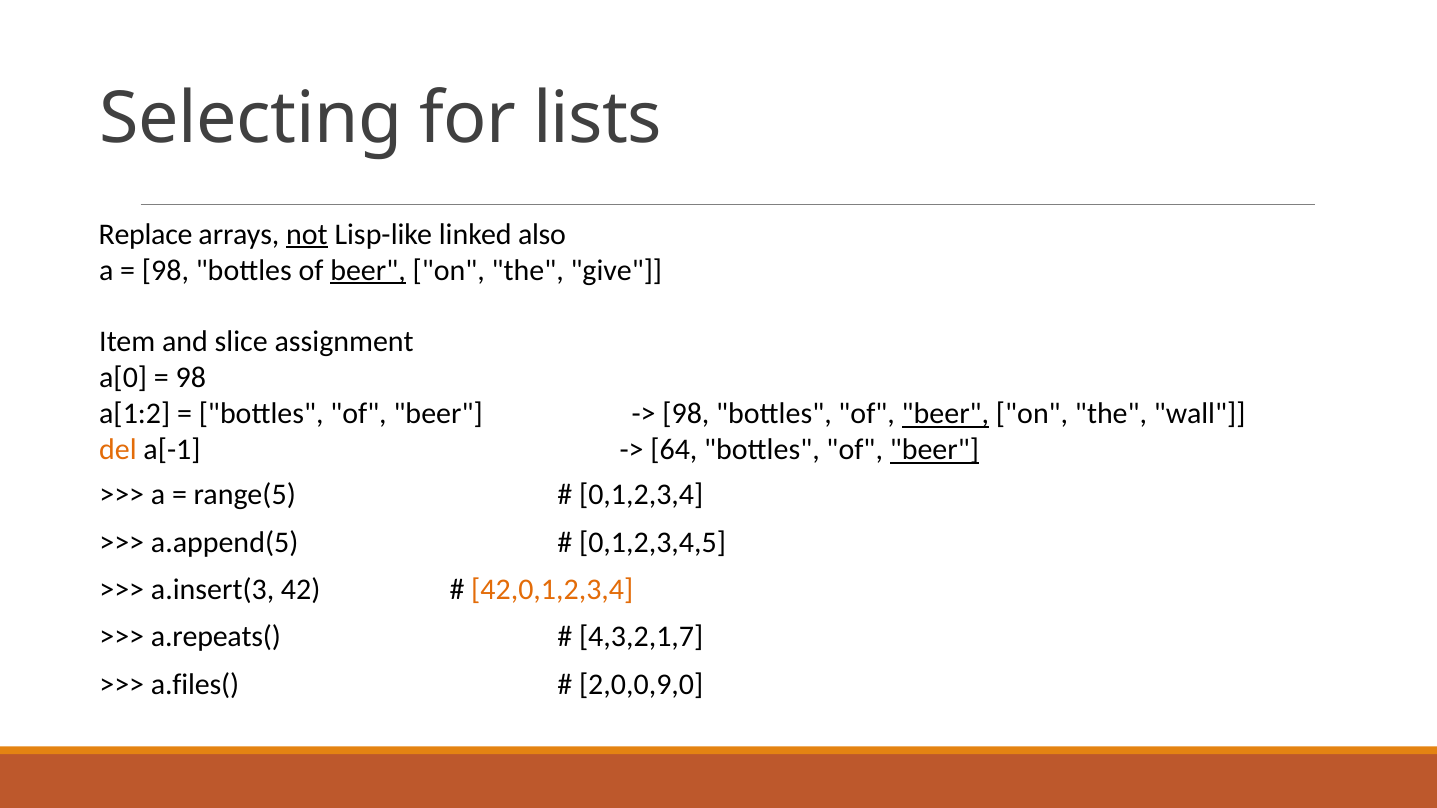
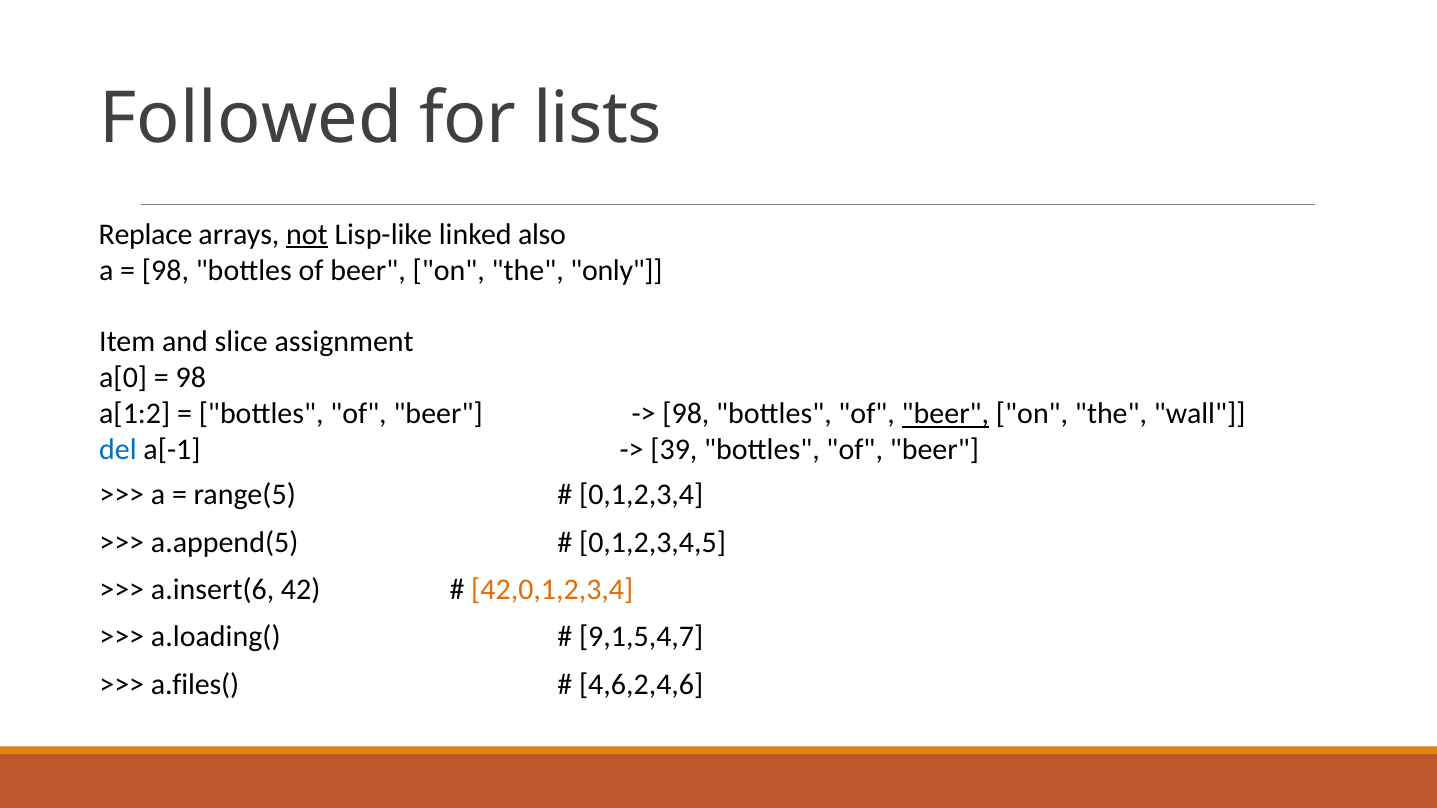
Selecting: Selecting -> Followed
beer at (368, 270) underline: present -> none
give: give -> only
del colour: orange -> blue
64: 64 -> 39
beer at (934, 450) underline: present -> none
a.insert(3: a.insert(3 -> a.insert(6
a.repeats(: a.repeats( -> a.loading(
4,3,2,1,7: 4,3,2,1,7 -> 9,1,5,4,7
2,0,0,9,0: 2,0,0,9,0 -> 4,6,2,4,6
